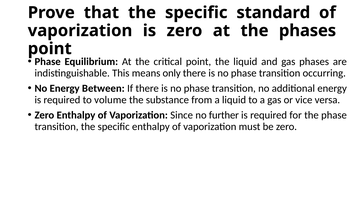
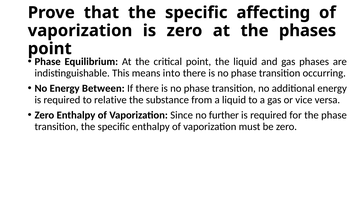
standard: standard -> affecting
only: only -> into
volume: volume -> relative
